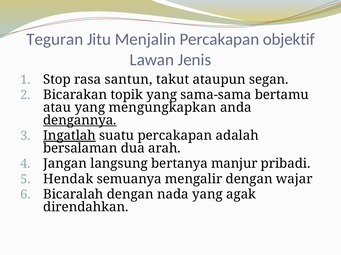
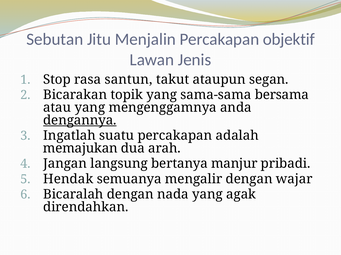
Teguran: Teguran -> Sebutan
bertamu: bertamu -> bersama
mengungkapkan: mengungkapkan -> mengenggamnya
Ingatlah underline: present -> none
bersalaman: bersalaman -> memajukan
